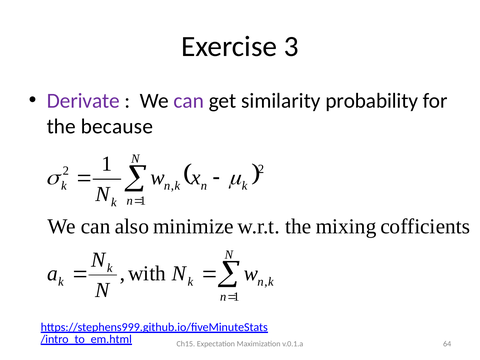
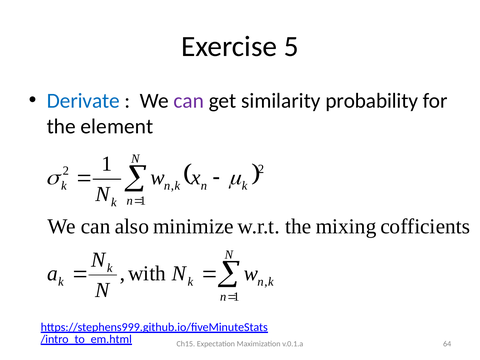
3: 3 -> 5
Derivate colour: purple -> blue
because: because -> element
